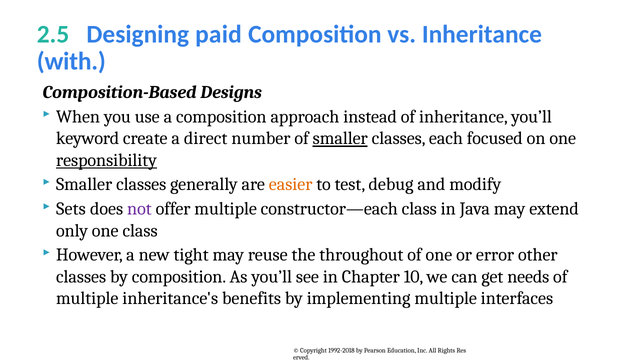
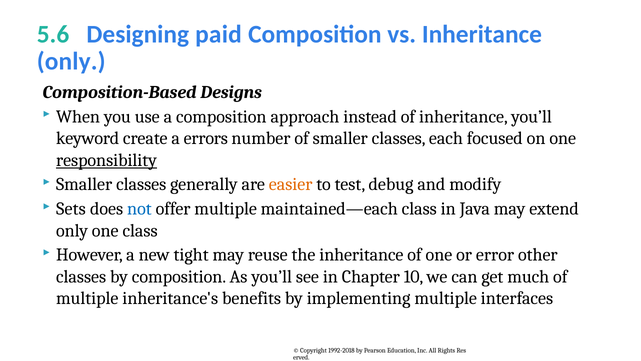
2.5: 2.5 -> 5.6
with at (71, 61): with -> only
direct: direct -> errors
smaller at (340, 138) underline: present -> none
not colour: purple -> blue
constructor—each: constructor—each -> maintained—each
the throughout: throughout -> inheritance
needs: needs -> much
